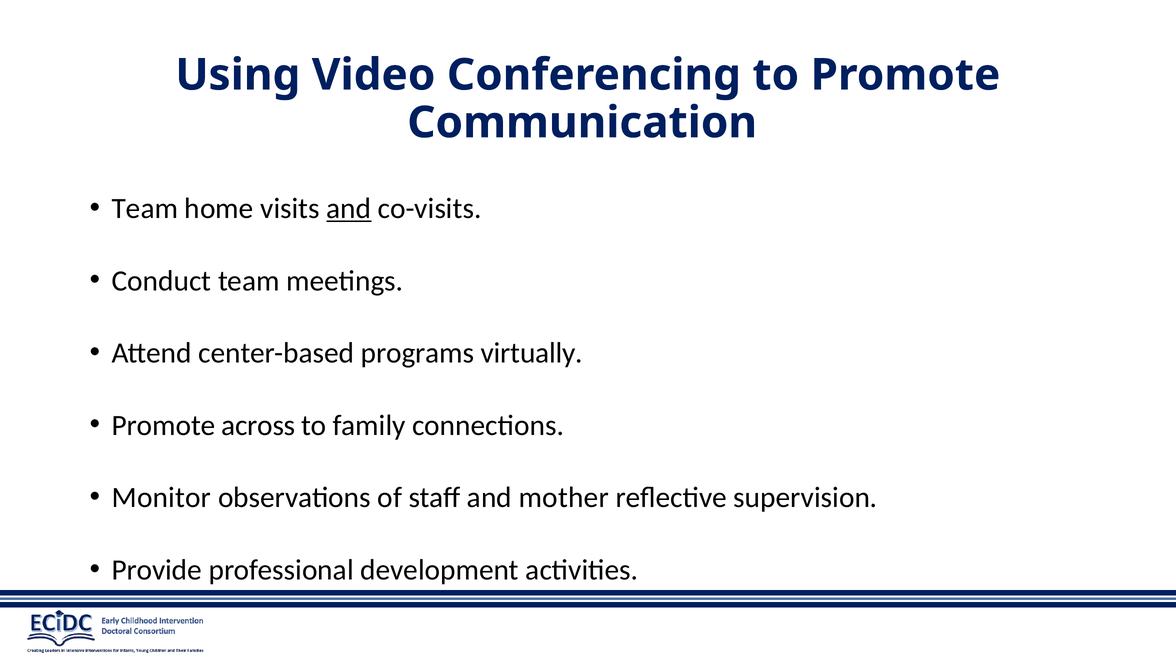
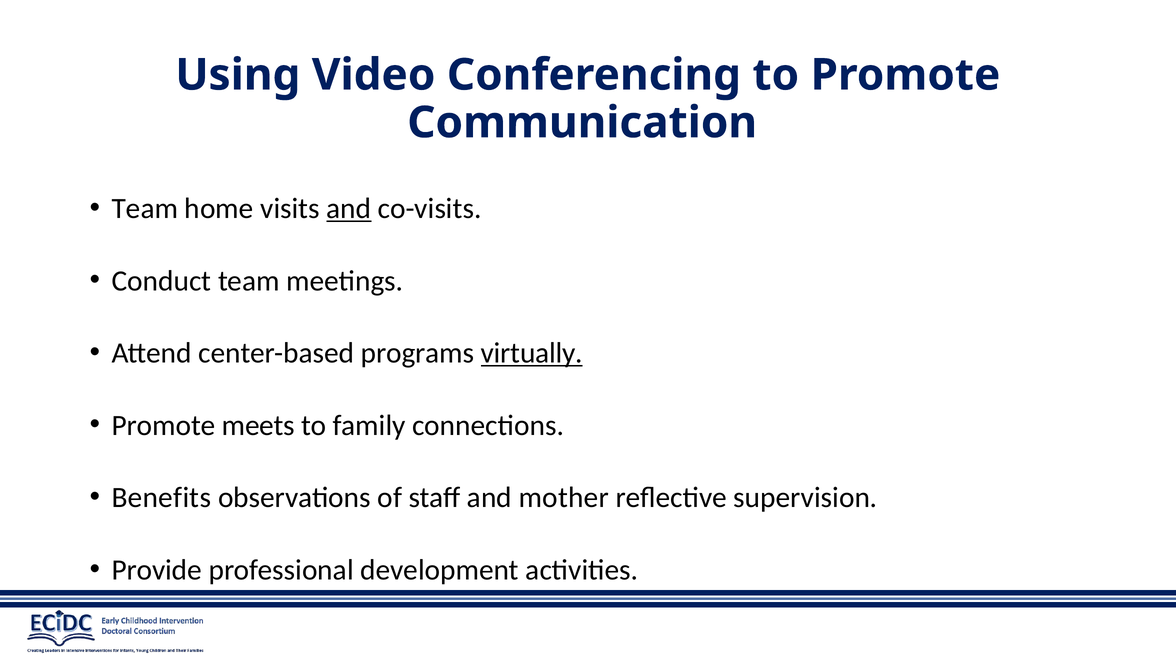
virtually underline: none -> present
across: across -> meets
Monitor: Monitor -> Benefits
